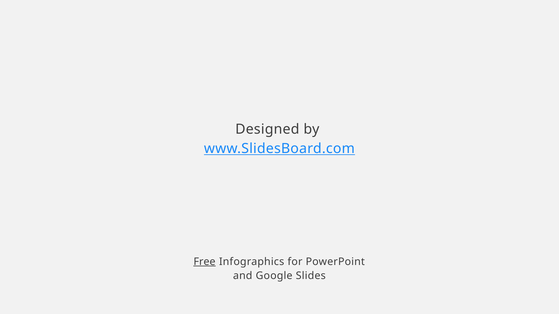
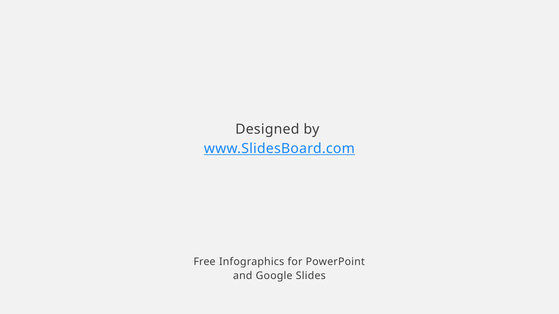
Free underline: present -> none
